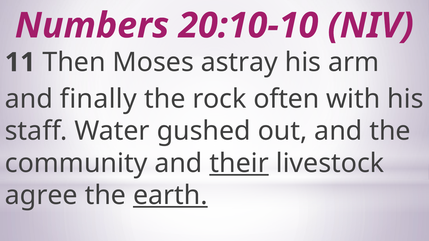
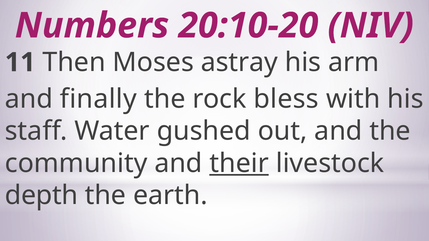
20:10-10: 20:10-10 -> 20:10-20
often: often -> bless
agree: agree -> depth
earth underline: present -> none
